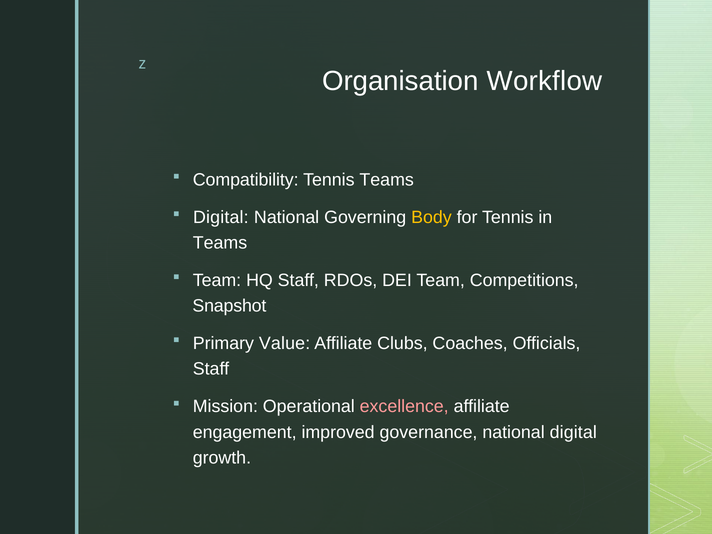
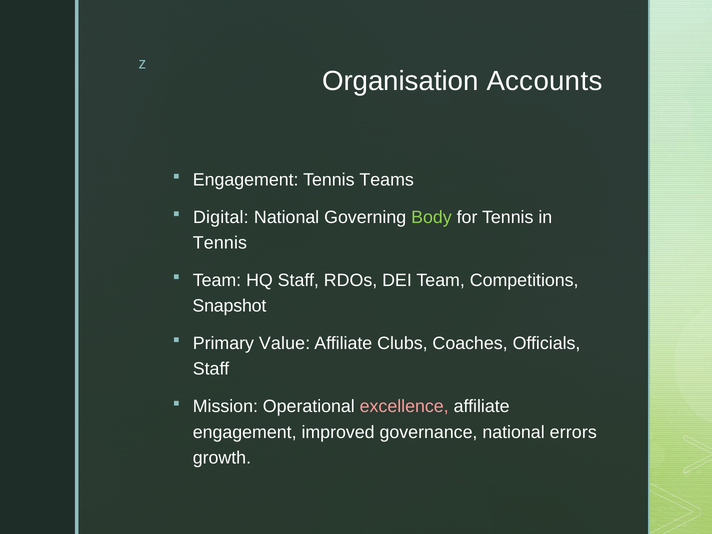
Workflow: Workflow -> Accounts
Compatibility at (246, 180): Compatibility -> Engagement
Body colour: yellow -> light green
Teams at (220, 243): Teams -> Tennis
national digital: digital -> errors
